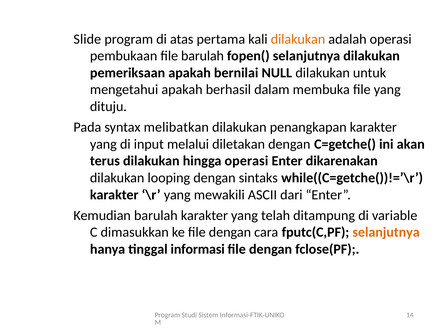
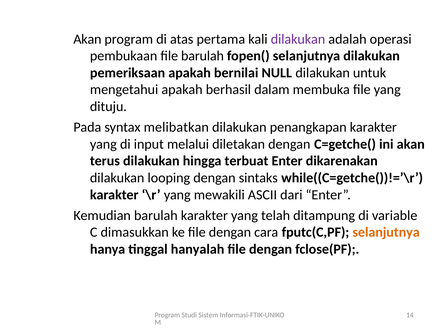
Slide at (87, 39): Slide -> Akan
dilakukan at (298, 39) colour: orange -> purple
hingga operasi: operasi -> terbuat
informasi: informasi -> hanyalah
